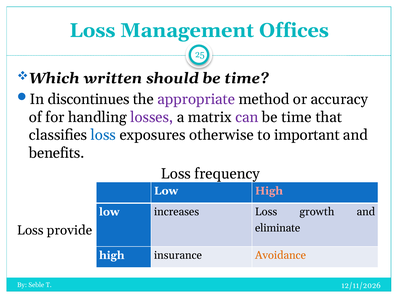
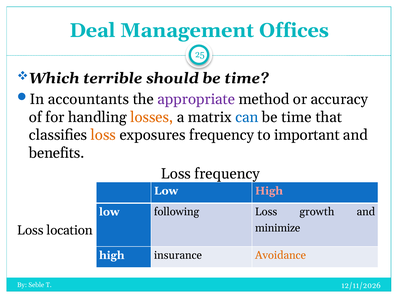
Loss at (92, 30): Loss -> Deal
written: written -> terrible
discontinues: discontinues -> accountants
losses colour: purple -> orange
can colour: purple -> blue
loss at (103, 135) colour: blue -> orange
exposures otherwise: otherwise -> frequency
increases: increases -> following
eliminate: eliminate -> minimize
provide: provide -> location
